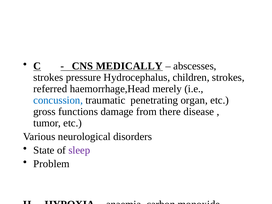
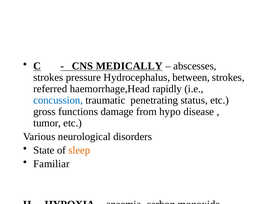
children: children -> between
merely: merely -> rapidly
organ: organ -> status
from there: there -> hypo
sleep colour: purple -> orange
Problem: Problem -> Familiar
